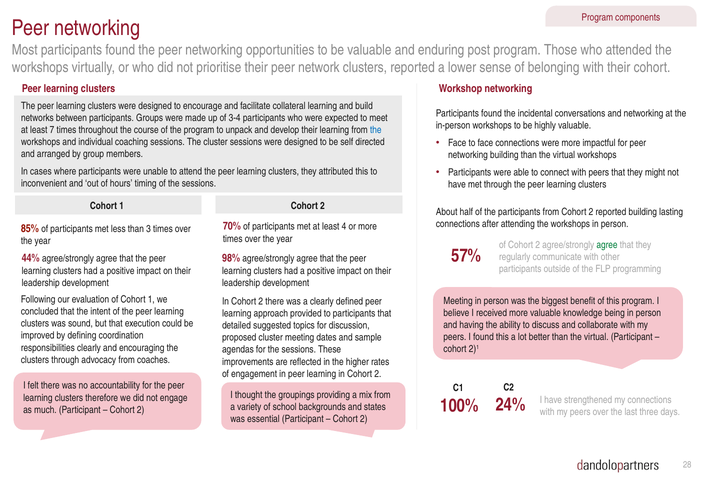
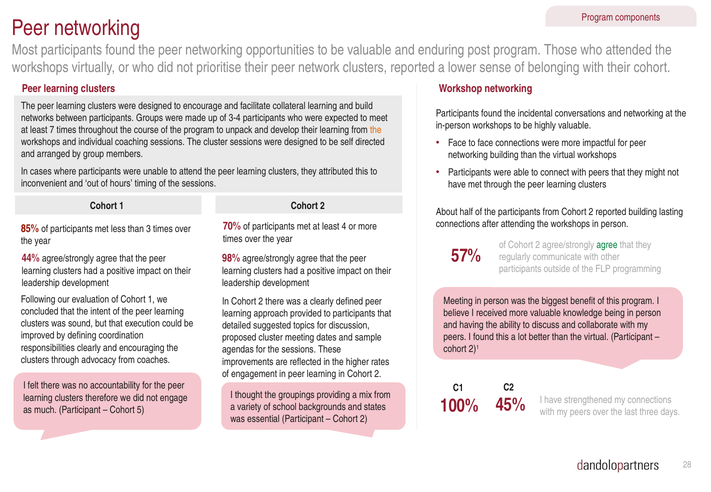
the at (376, 130) colour: blue -> orange
24%: 24% -> 45%
2 at (141, 410): 2 -> 5
